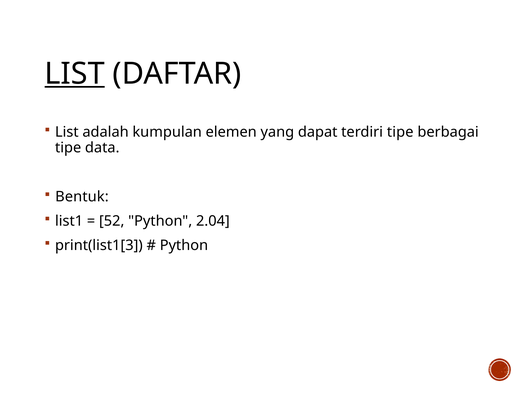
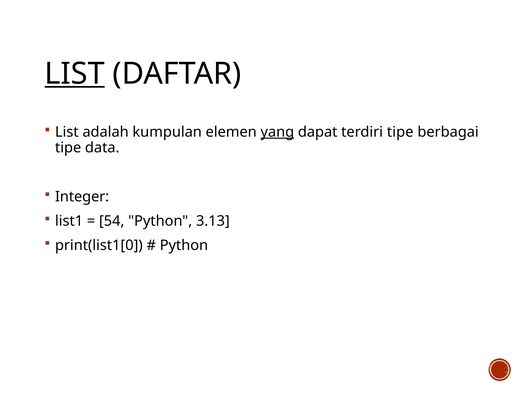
yang underline: none -> present
Bentuk: Bentuk -> Integer
52: 52 -> 54
2.04: 2.04 -> 3.13
print(list1[3: print(list1[3 -> print(list1[0
